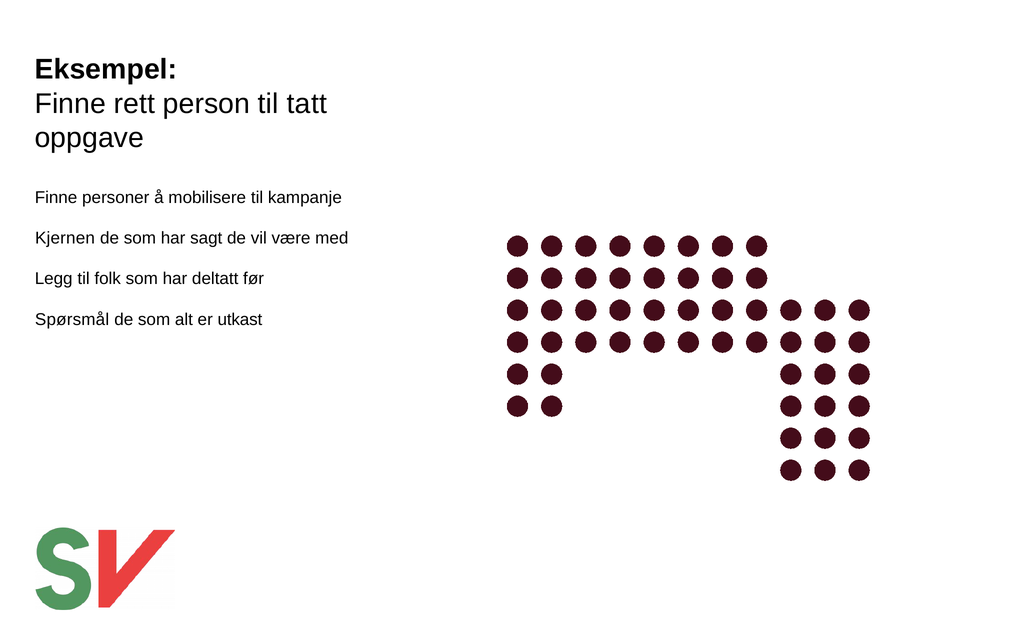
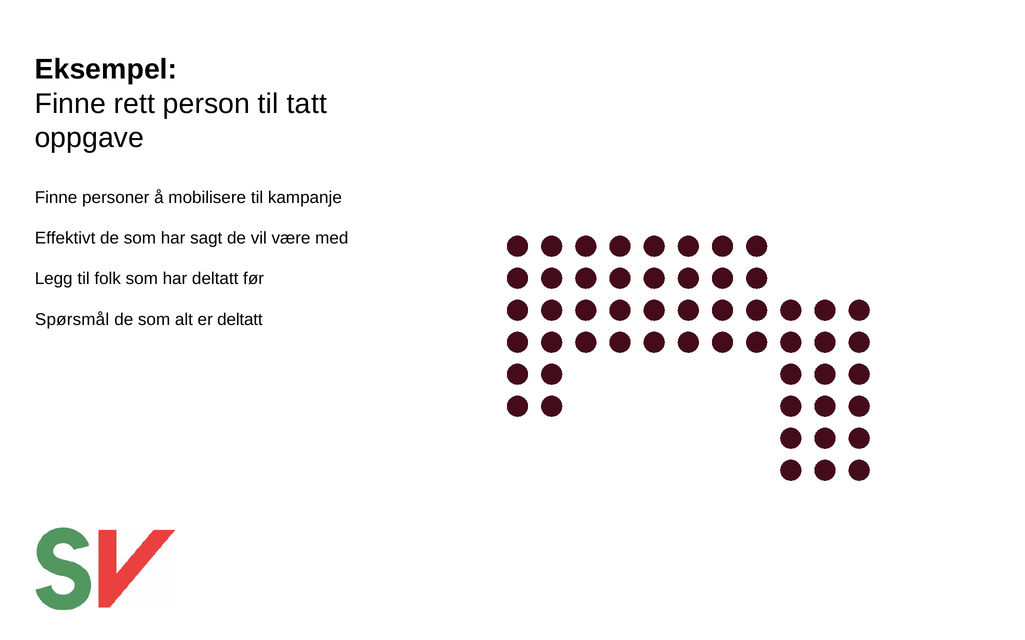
Kjernen: Kjernen -> Effektivt
er utkast: utkast -> deltatt
